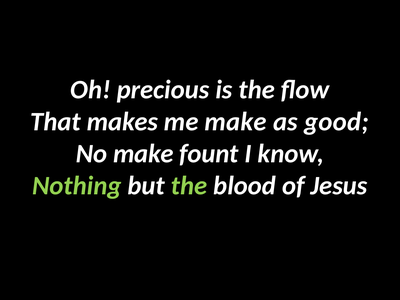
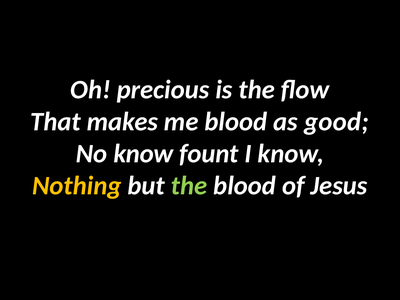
me make: make -> blood
No make: make -> know
Nothing colour: light green -> yellow
